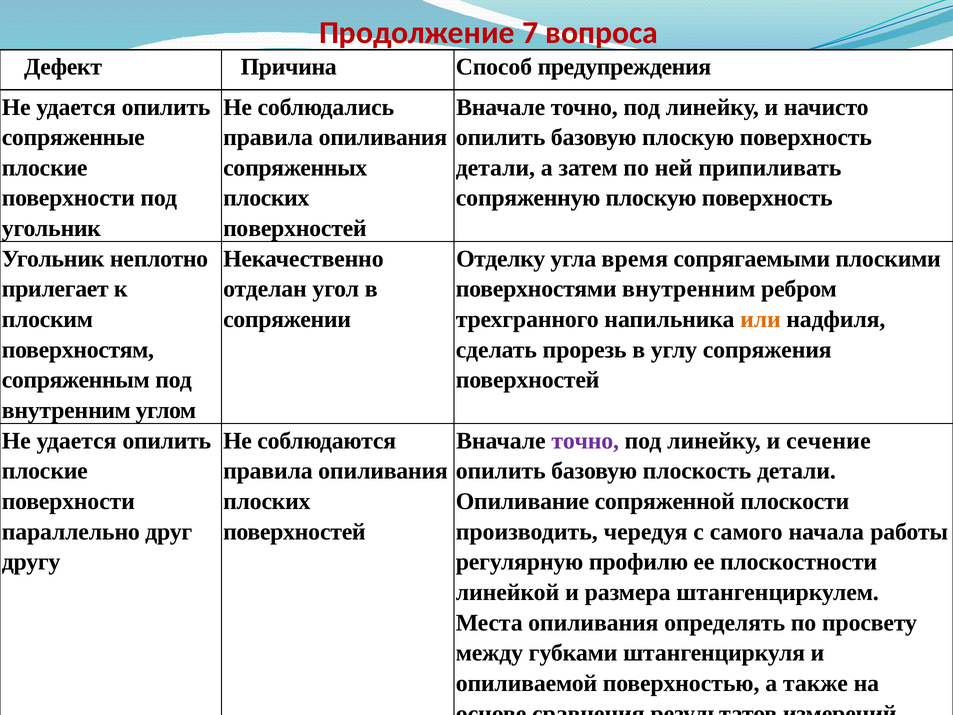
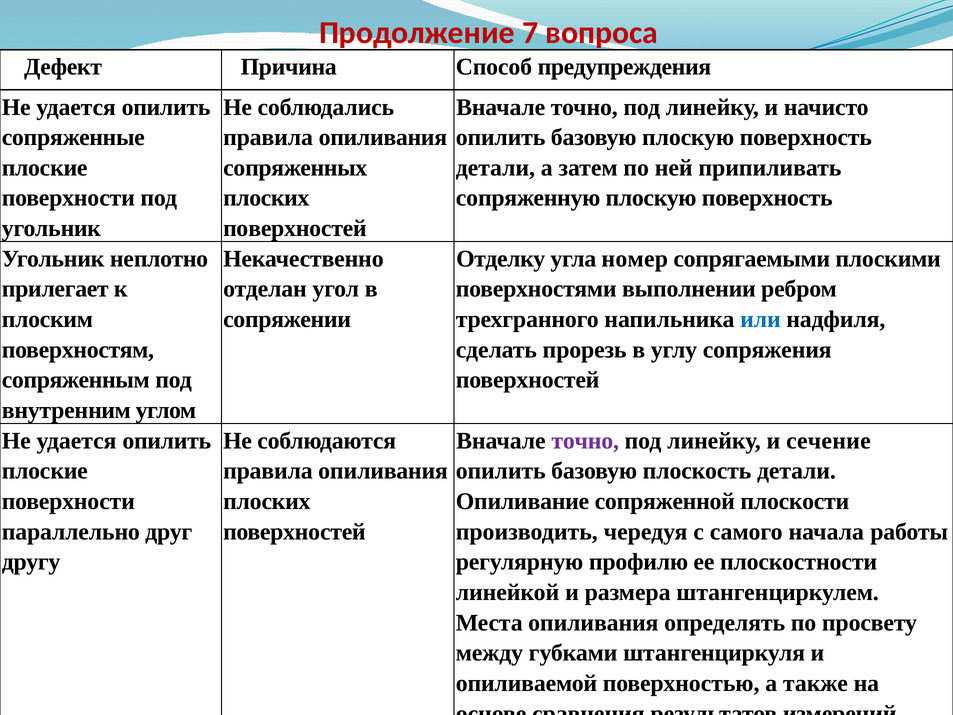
время: время -> номер
поверхностями внутренним: внутренним -> выполнении
или colour: orange -> blue
